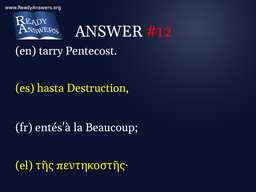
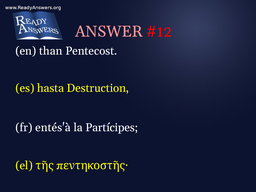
ANSWER colour: white -> pink
tarry: tarry -> than
Beaucoup: Beaucoup -> Partícipes
